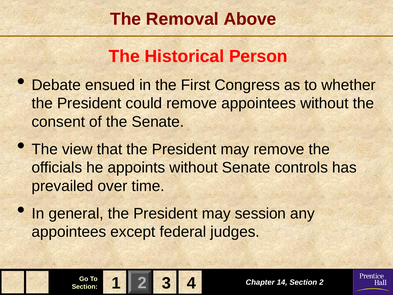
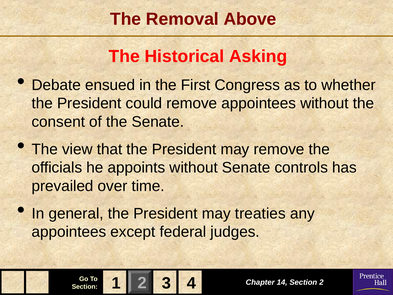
Person: Person -> Asking
session: session -> treaties
